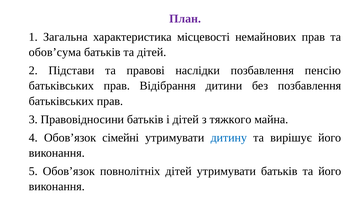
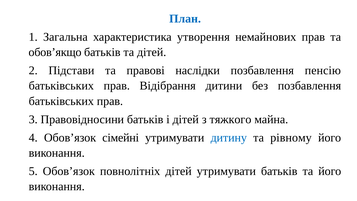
План colour: purple -> blue
місцевості: місцевості -> утворення
обов’сума: обов’сума -> обов’якщо
вирішує: вирішує -> рівному
